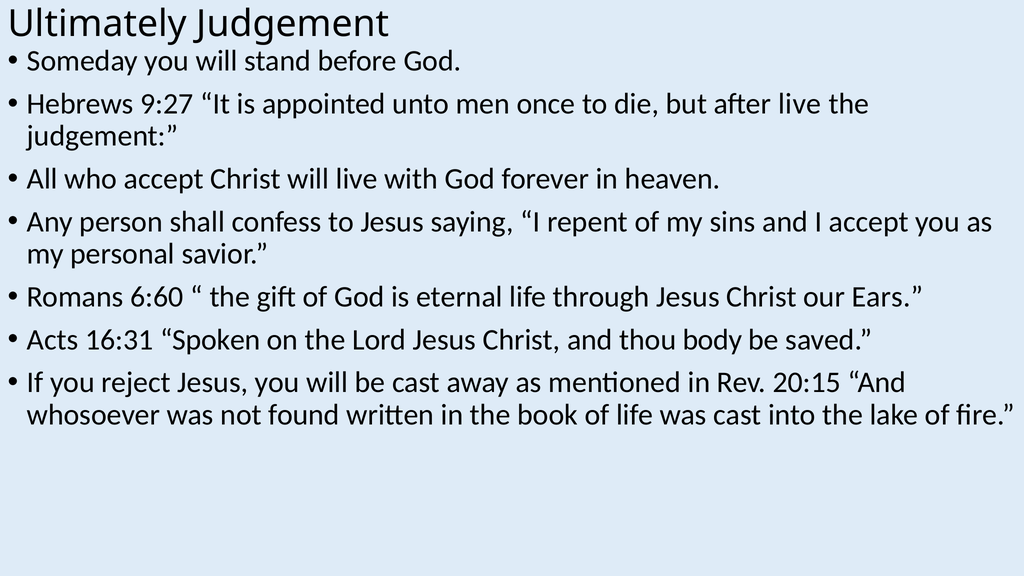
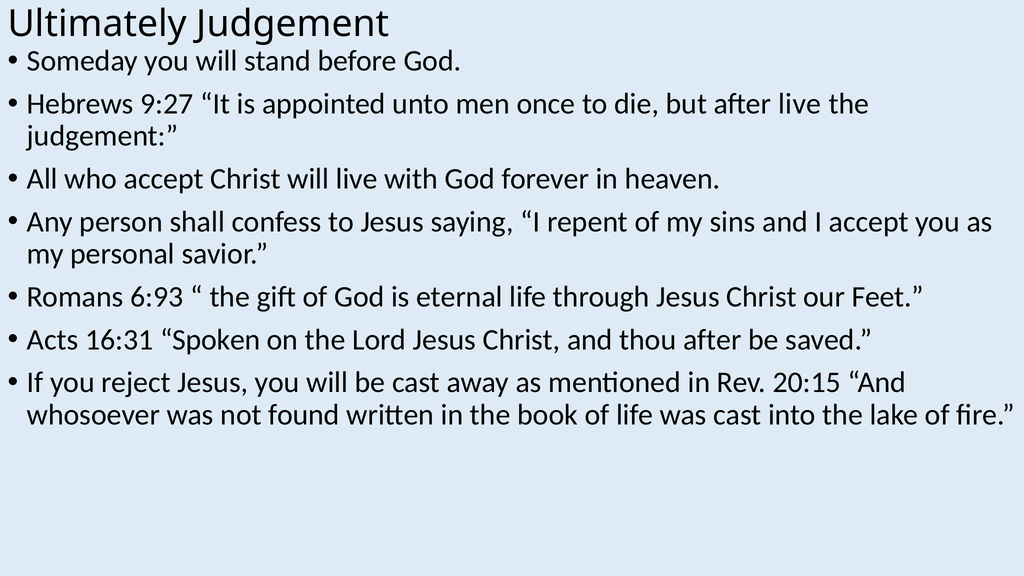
6:60: 6:60 -> 6:93
Ears: Ears -> Feet
thou body: body -> after
